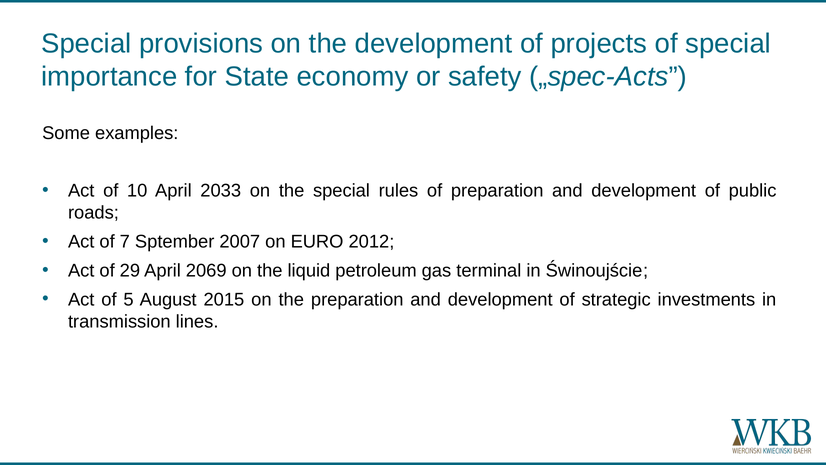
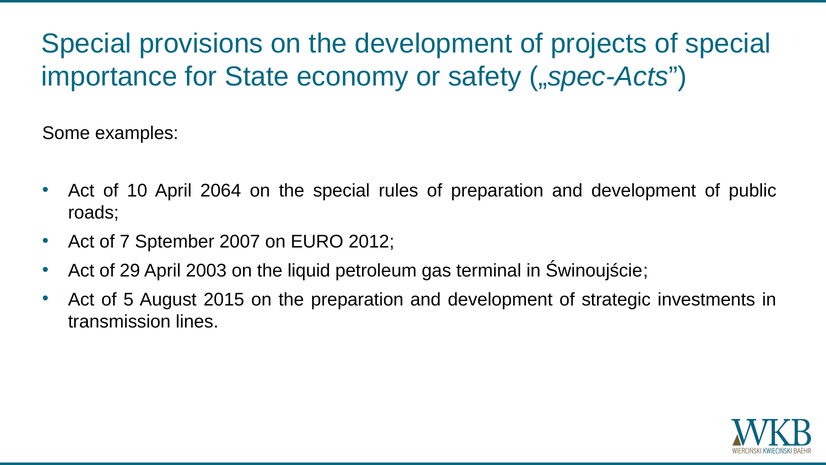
2033: 2033 -> 2064
2069: 2069 -> 2003
